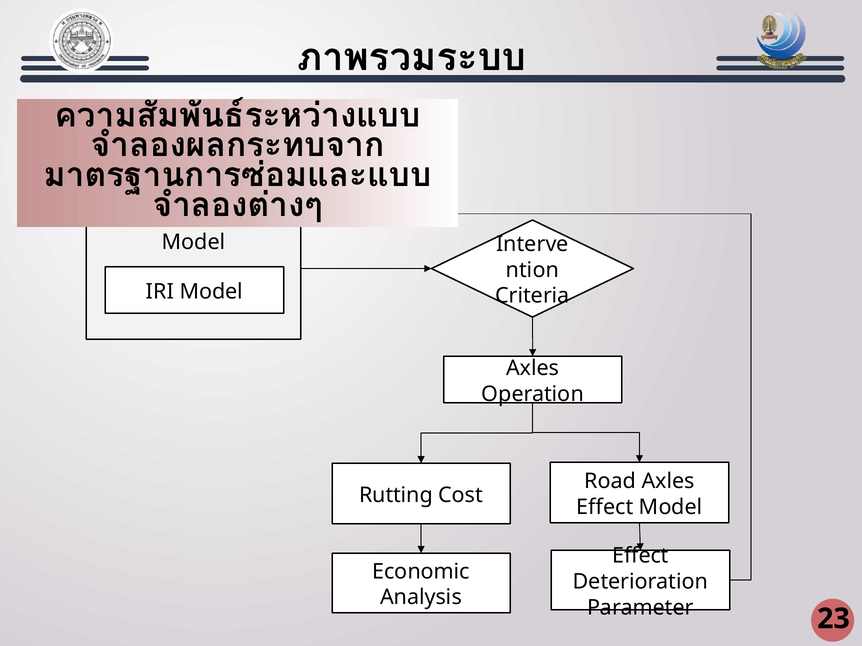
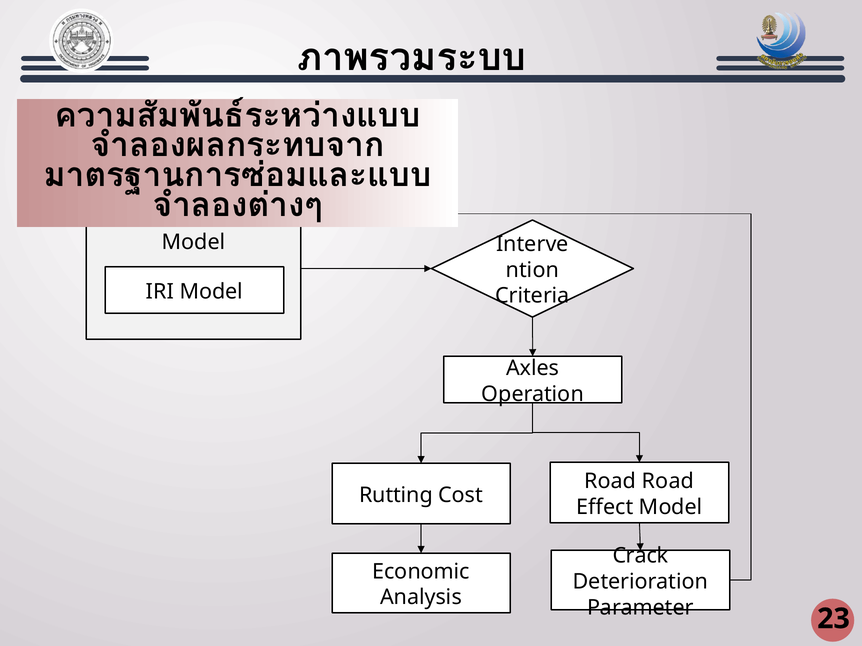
Road Axles: Axles -> Road
Effect at (640, 556): Effect -> Crack
